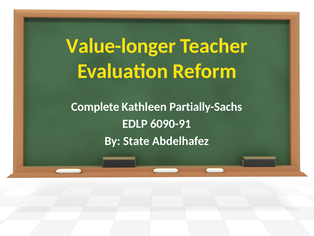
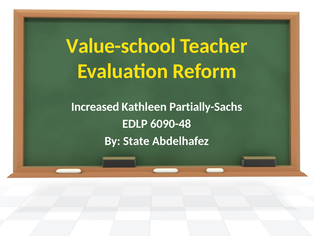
Value-longer: Value-longer -> Value-school
Complete: Complete -> Increased
6090-91: 6090-91 -> 6090-48
